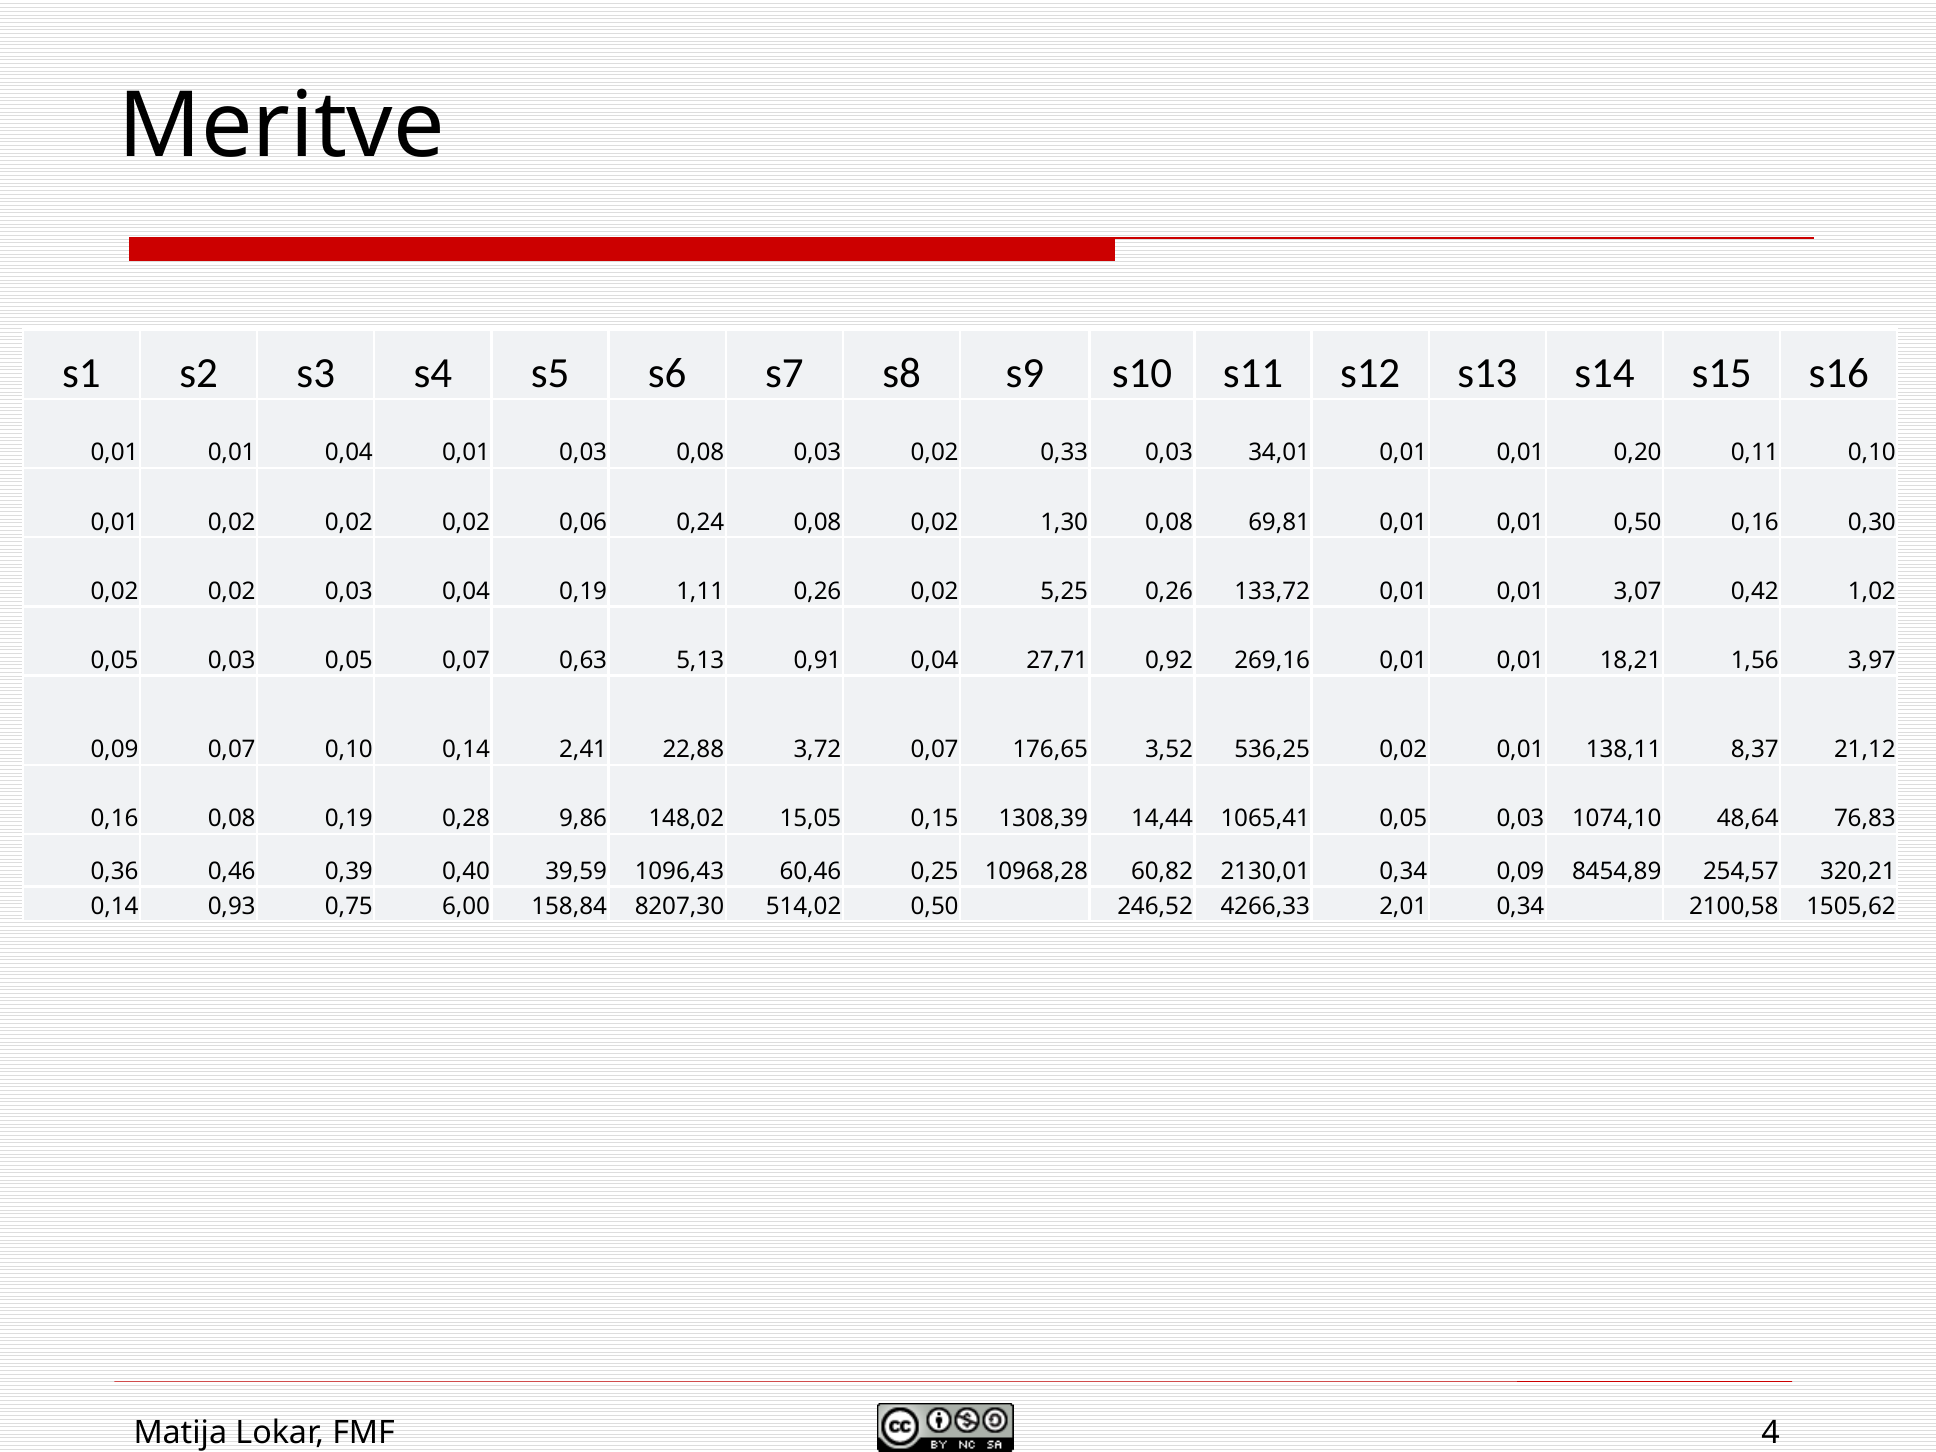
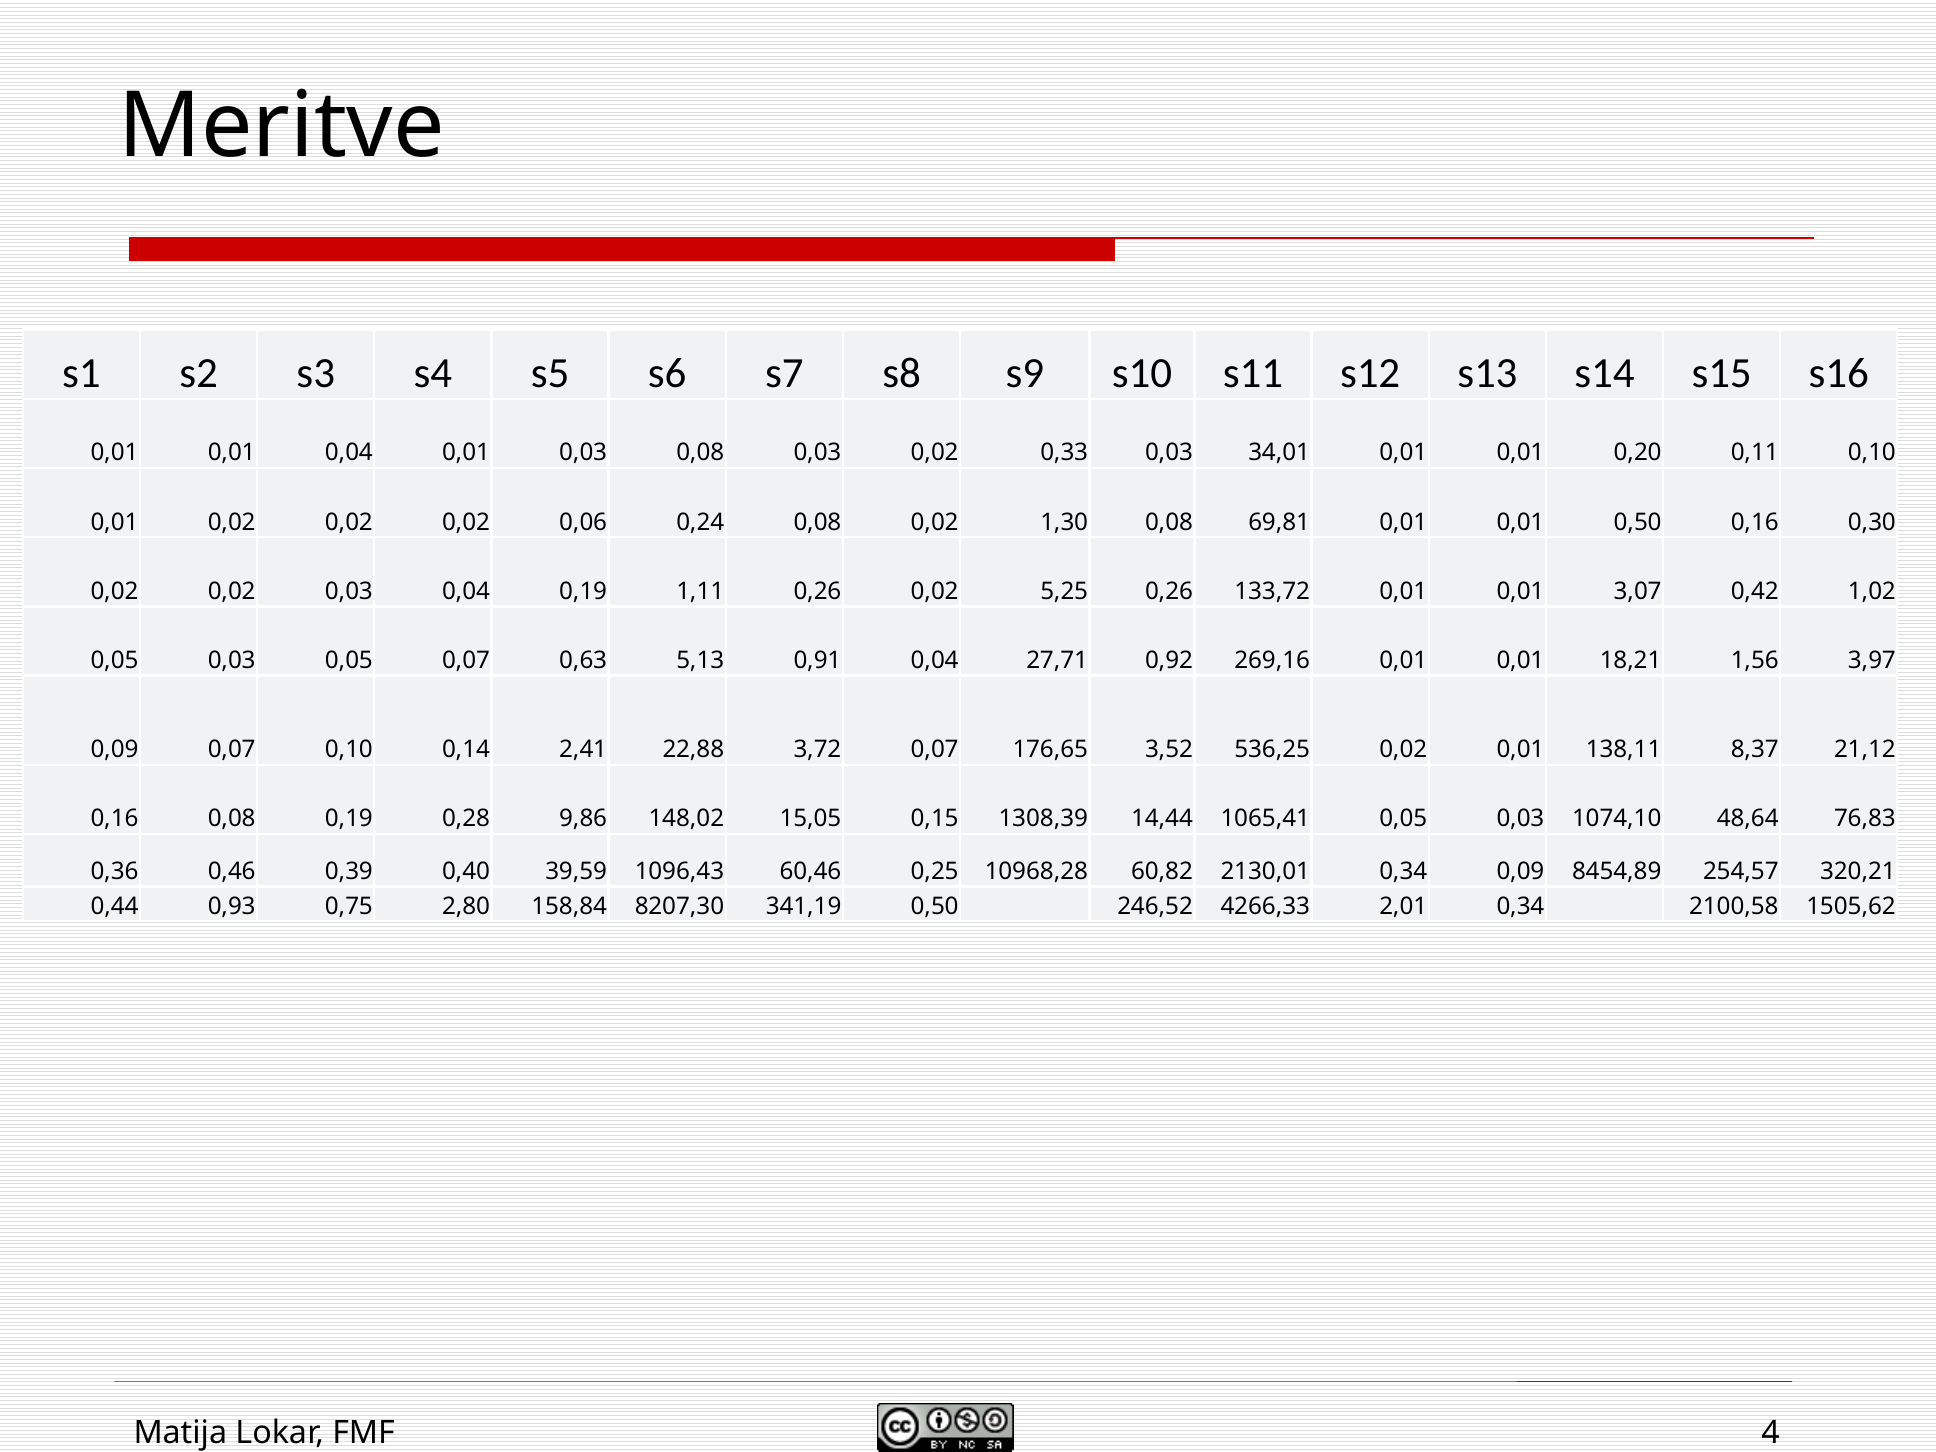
0,14 at (115, 906): 0,14 -> 0,44
6,00: 6,00 -> 2,80
514,02: 514,02 -> 341,19
